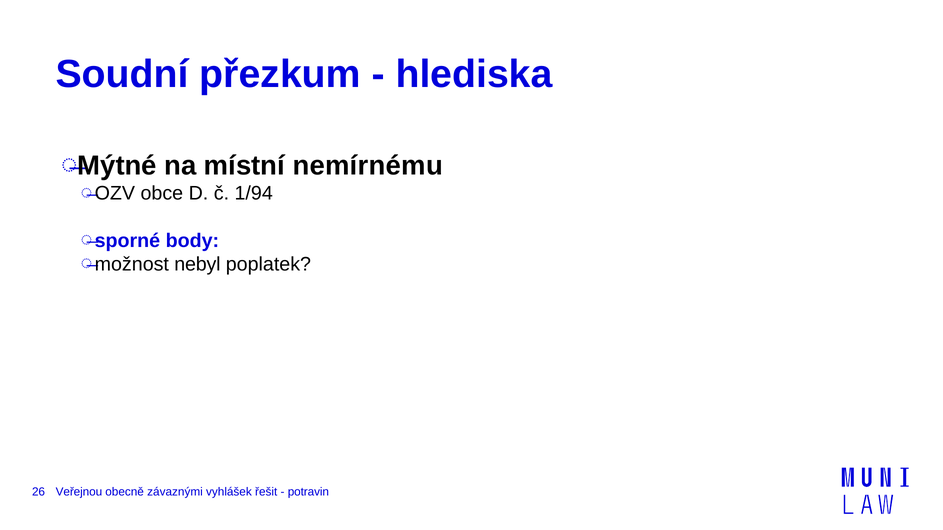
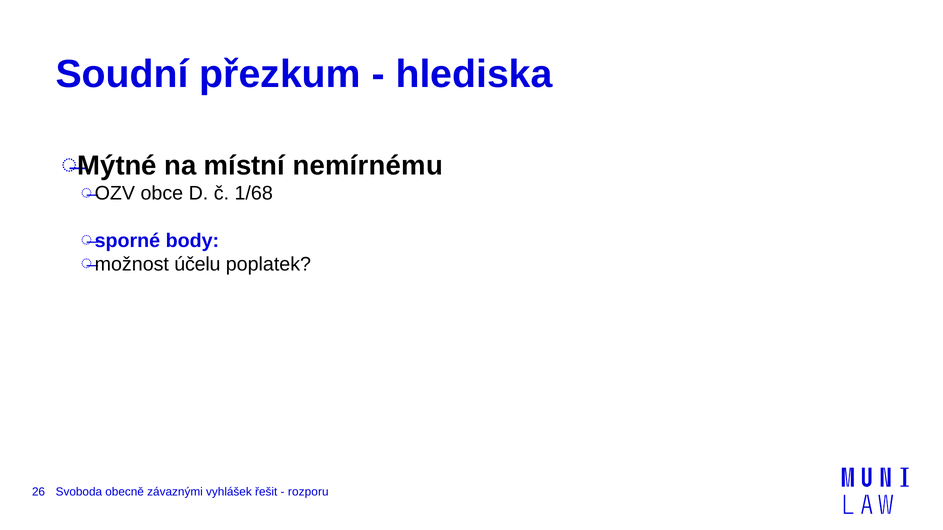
1/94: 1/94 -> 1/68
nebyl: nebyl -> účelu
Veřejnou: Veřejnou -> Svoboda
potravin: potravin -> rozporu
